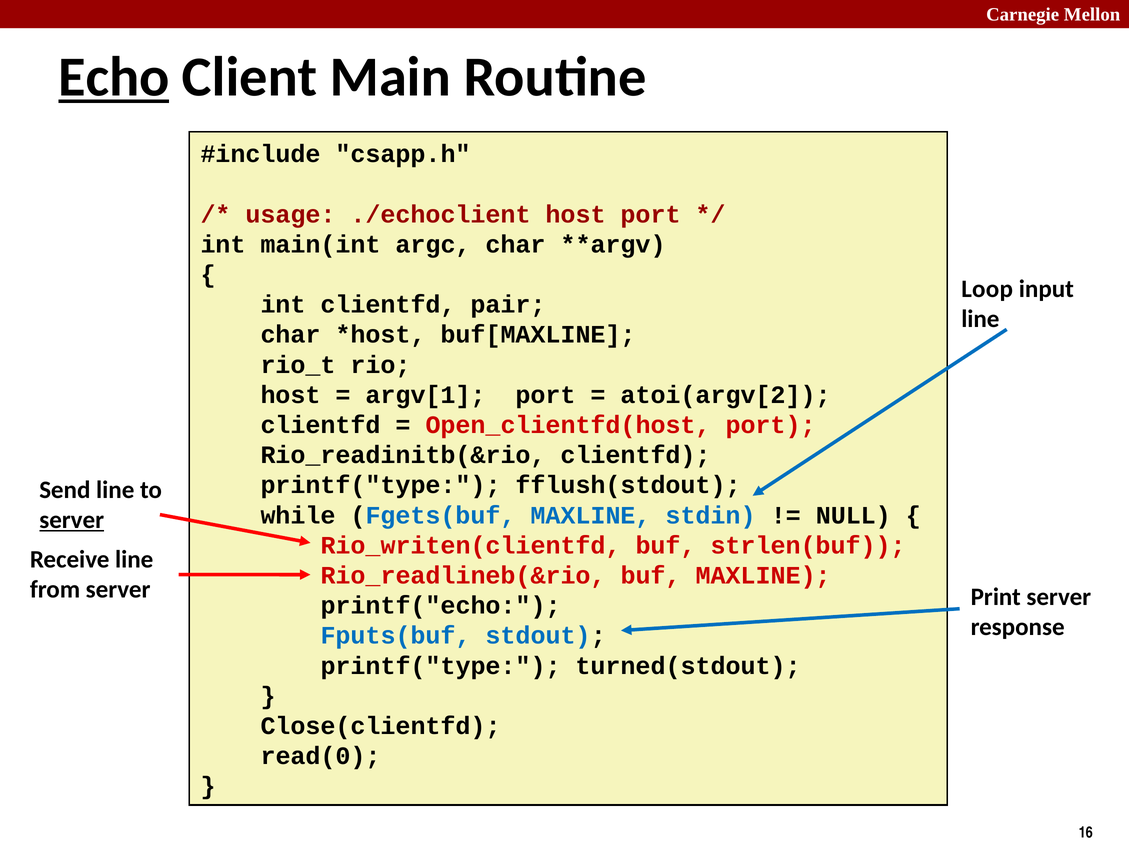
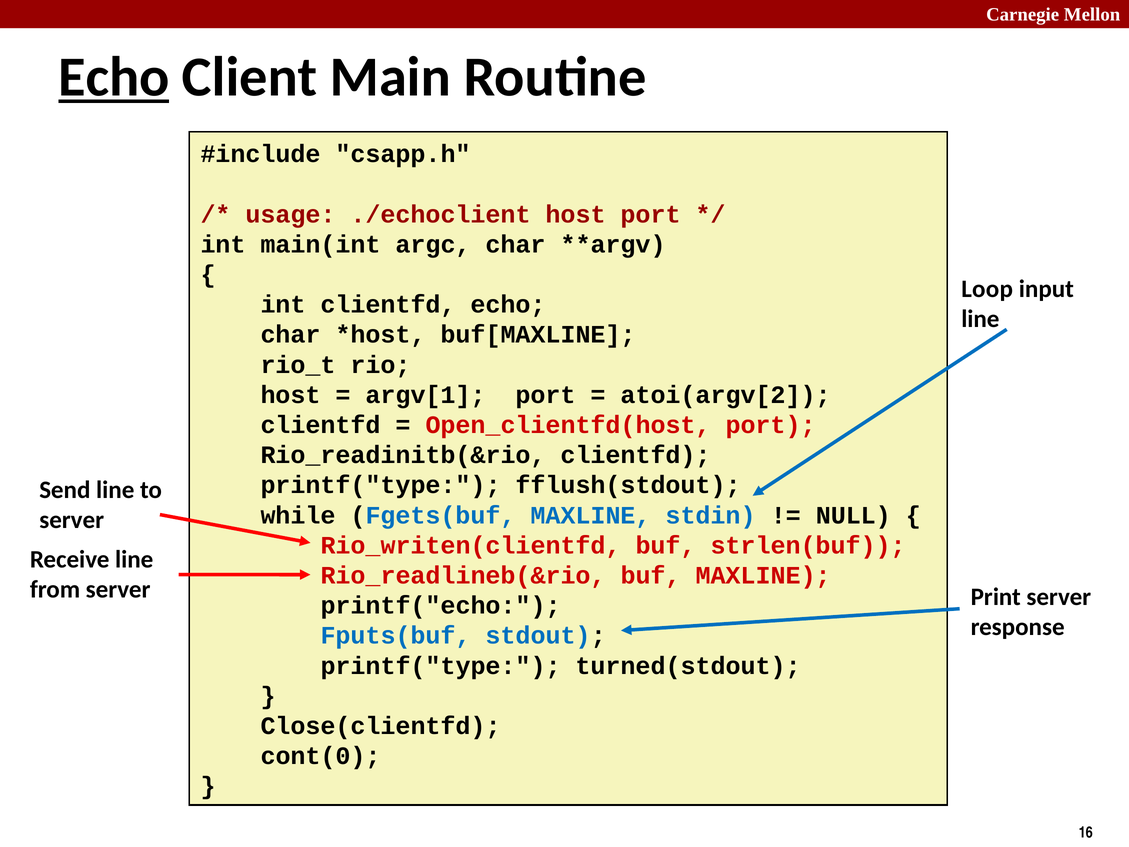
clientfd pair: pair -> echo
server at (72, 520) underline: present -> none
read(0: read(0 -> cont(0
